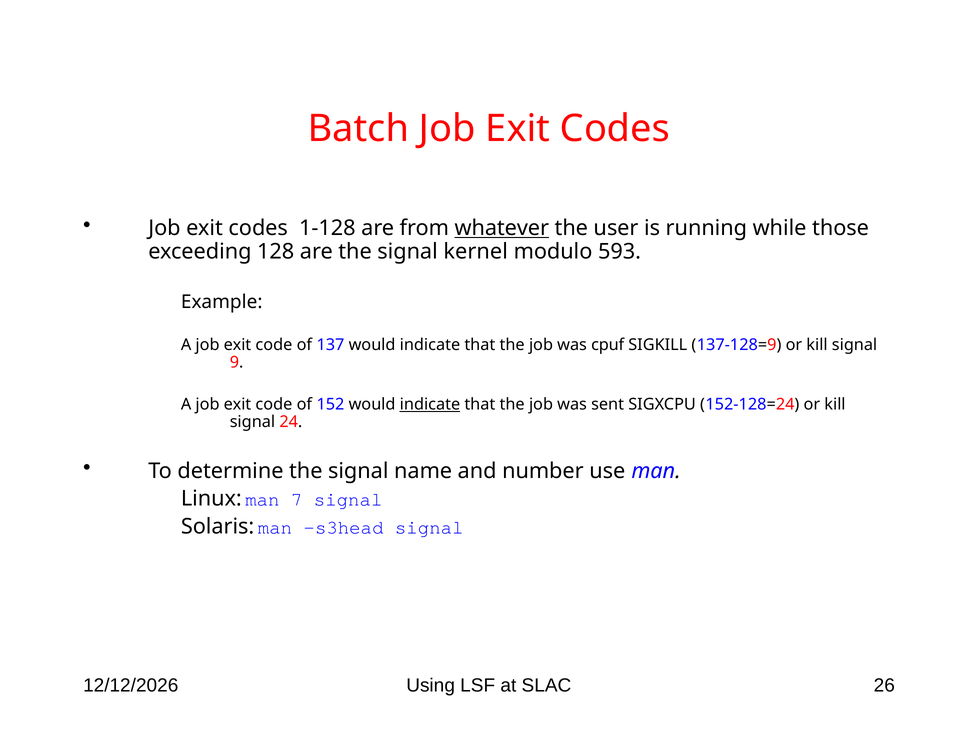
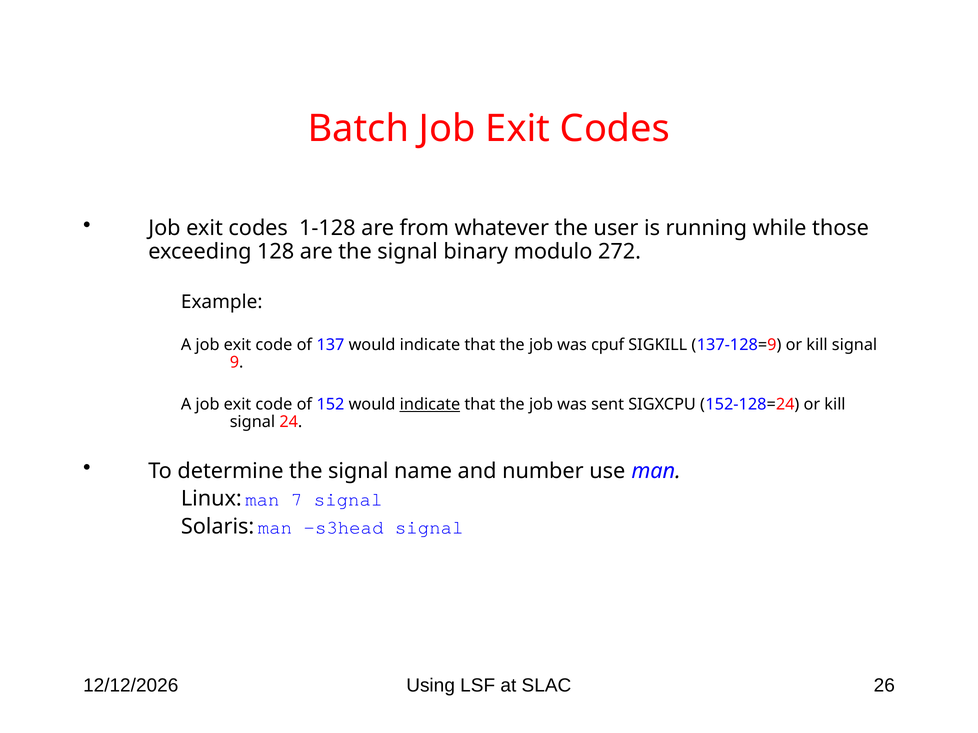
whatever underline: present -> none
kernel: kernel -> binary
593: 593 -> 272
